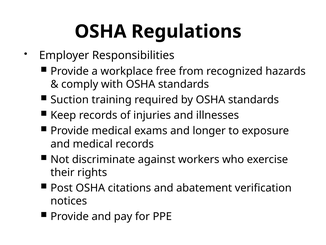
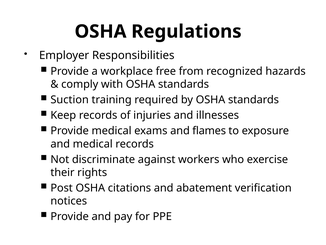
longer: longer -> flames
